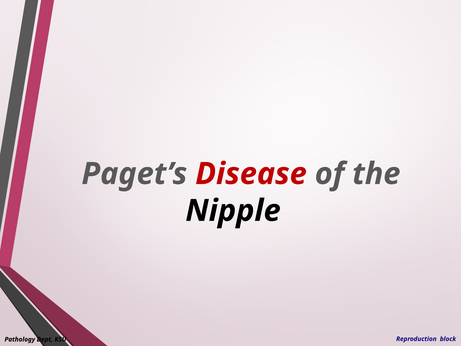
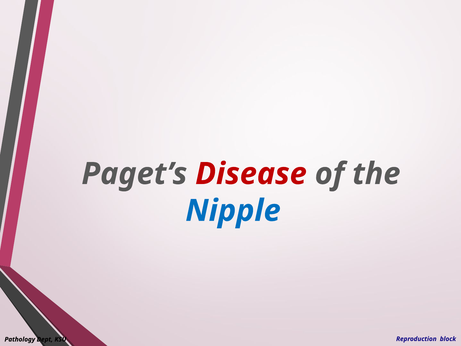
Nipple colour: black -> blue
